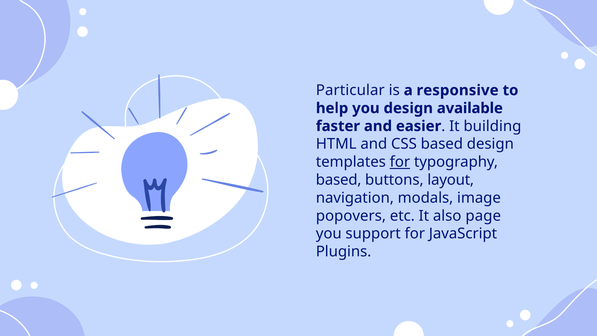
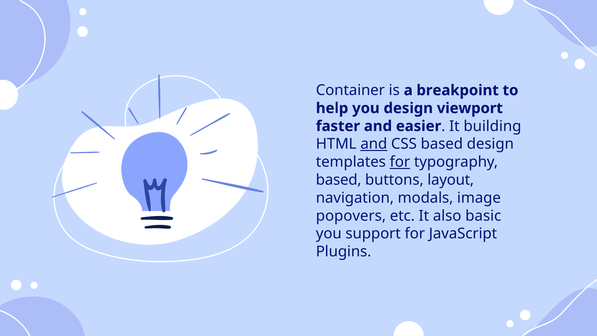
Particular: Particular -> Container
responsive: responsive -> breakpoint
available: available -> viewport
and at (374, 144) underline: none -> present
page: page -> basic
